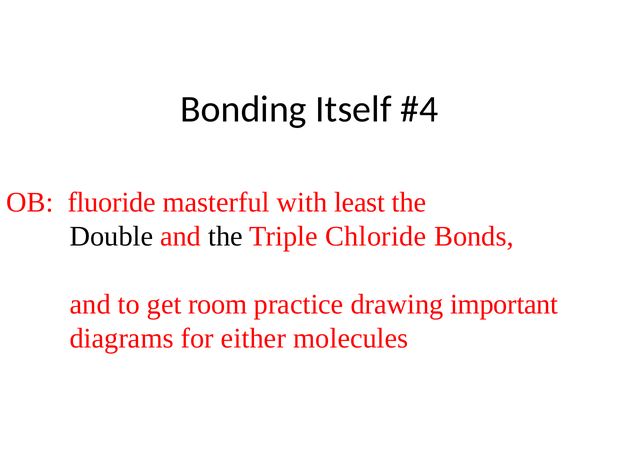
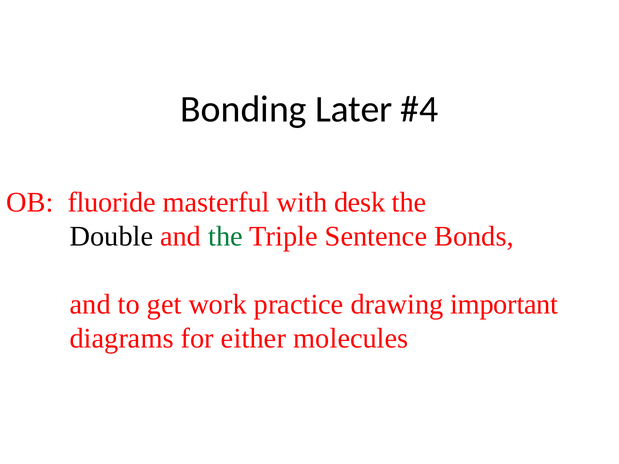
Itself: Itself -> Later
least: least -> desk
the at (226, 237) colour: black -> green
Chloride: Chloride -> Sentence
room: room -> work
